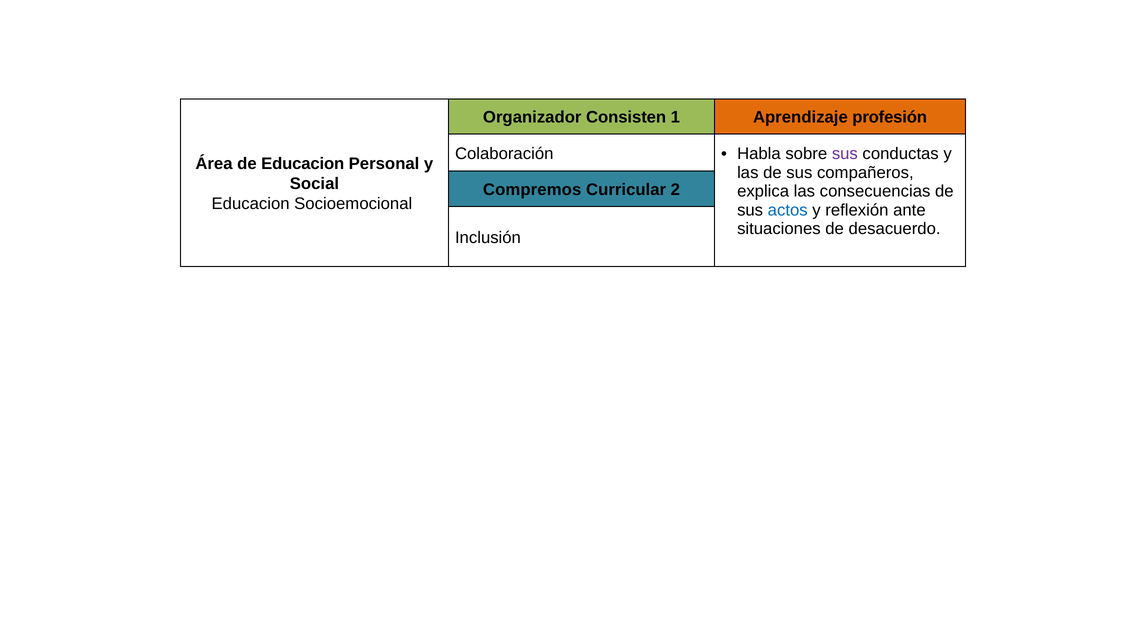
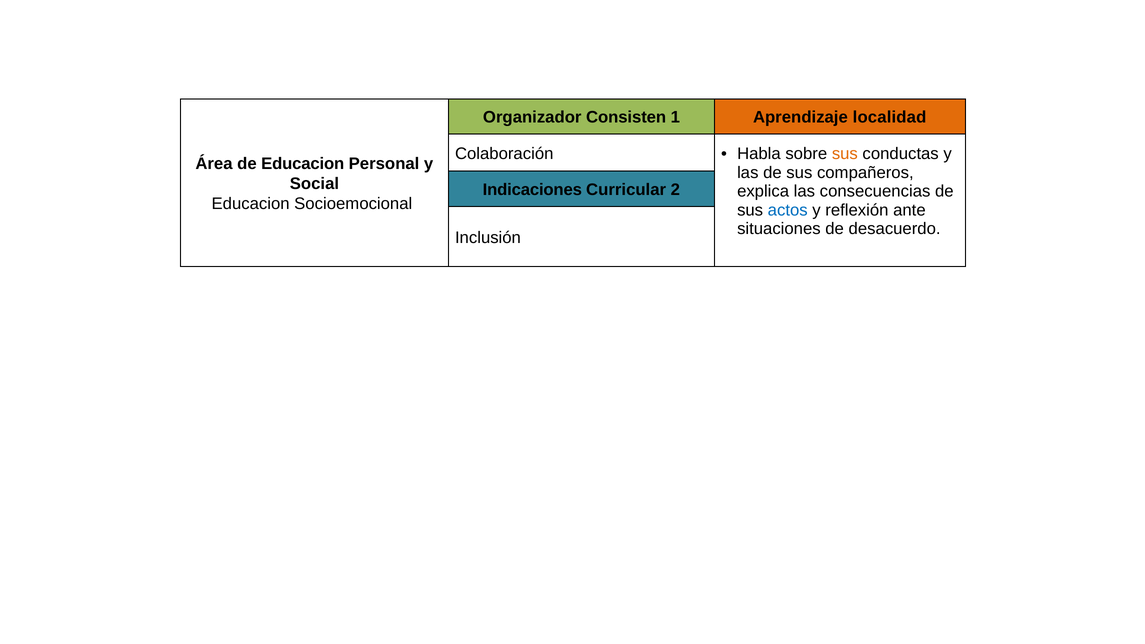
profesión: profesión -> localidad
sus at (845, 154) colour: purple -> orange
Compremos: Compremos -> Indicaciones
